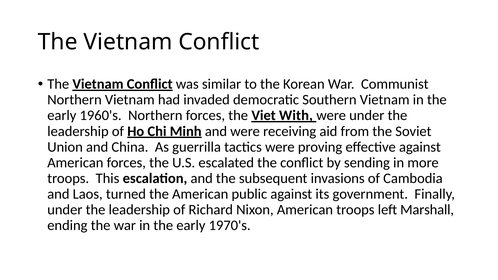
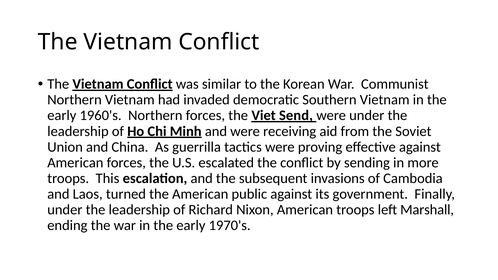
With: With -> Send
